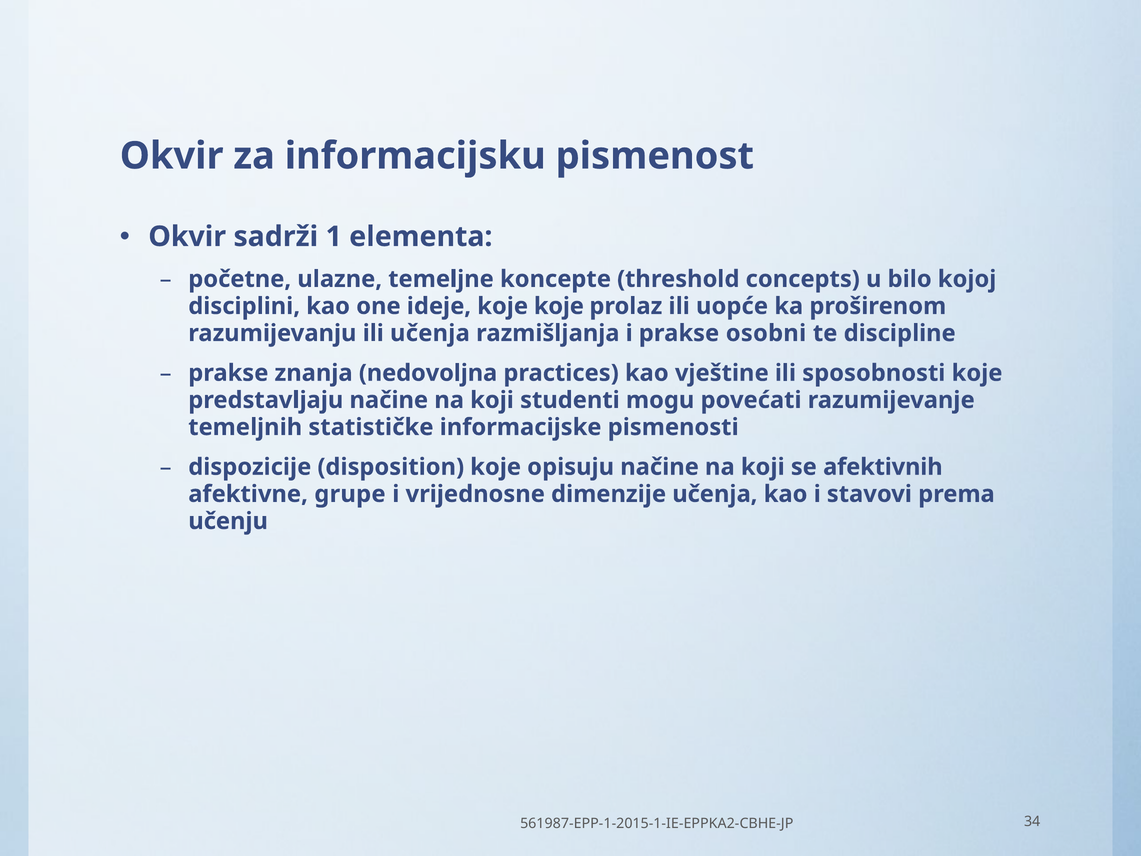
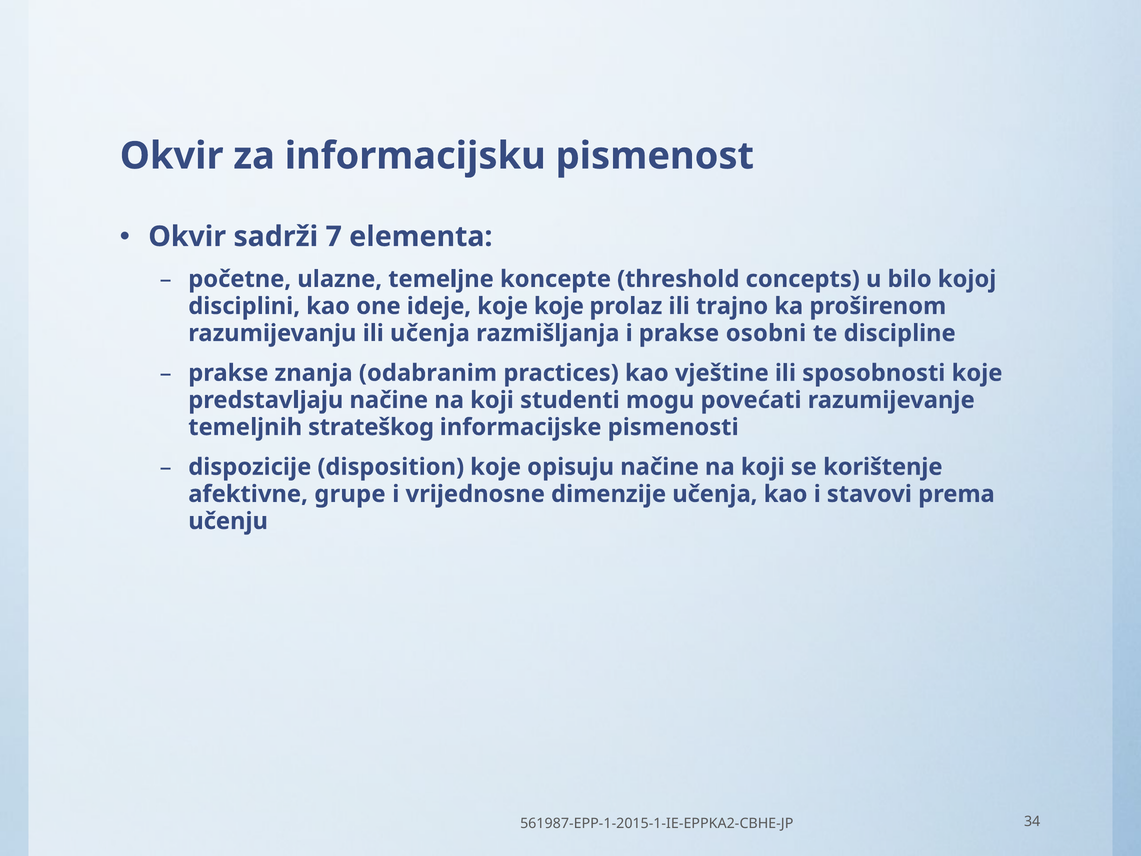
1: 1 -> 7
uopće: uopće -> trajno
nedovoljna: nedovoljna -> odabranim
statističke: statističke -> strateškog
afektivnih: afektivnih -> korištenje
